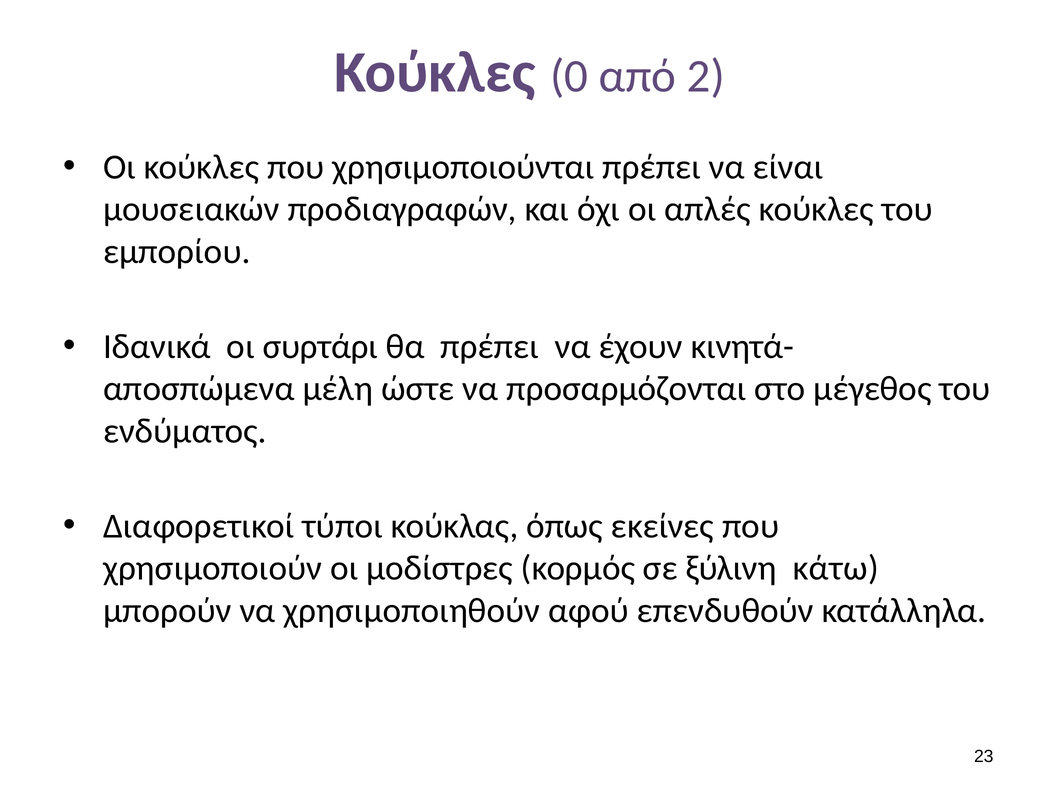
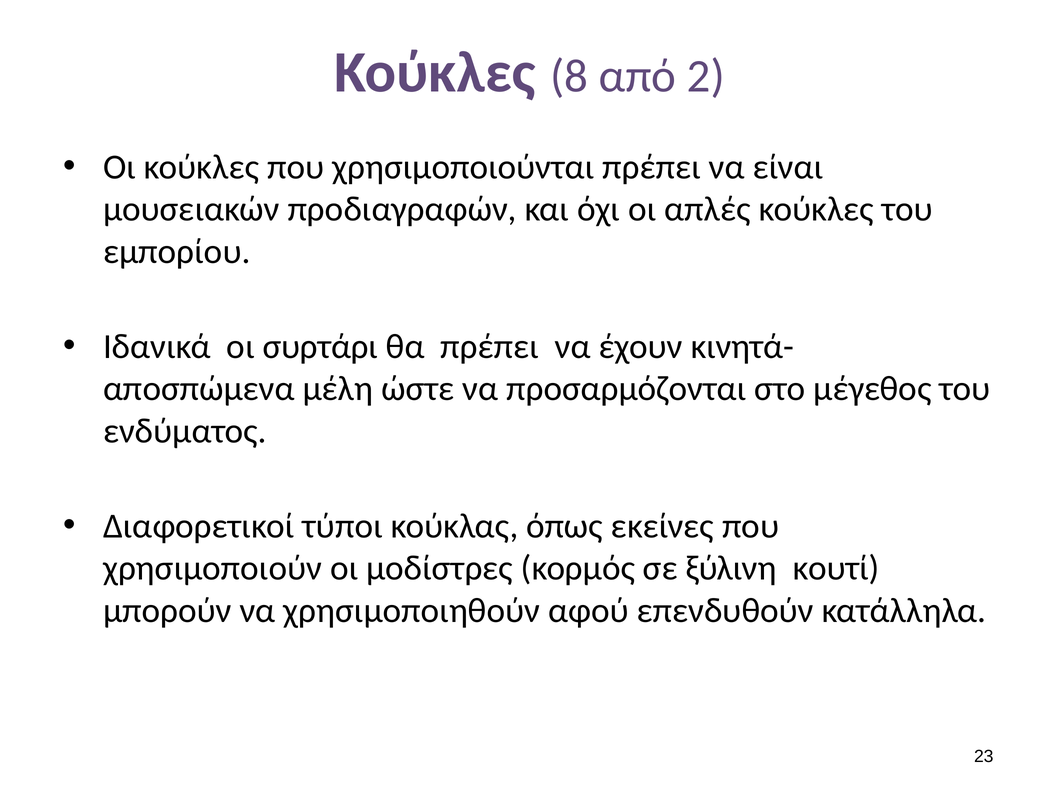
0: 0 -> 8
κάτω: κάτω -> κουτί
